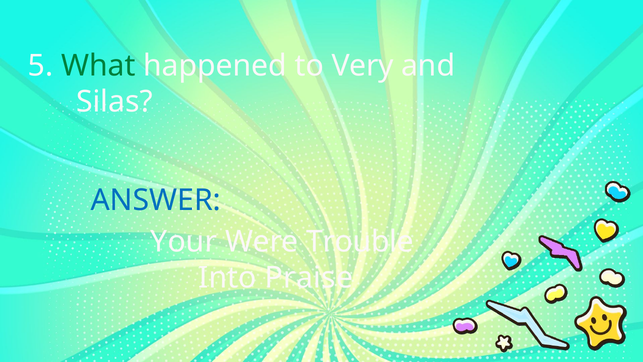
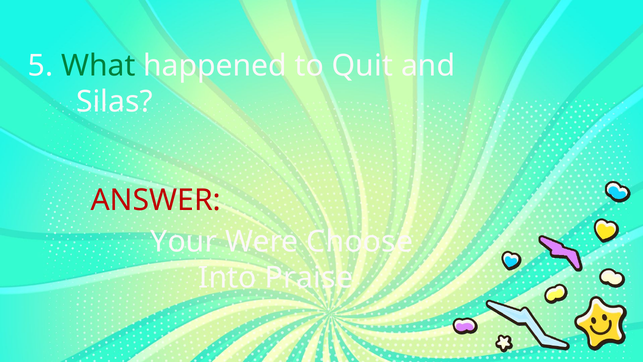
Very: Very -> Quit
ANSWER colour: blue -> red
Trouble: Trouble -> Choose
